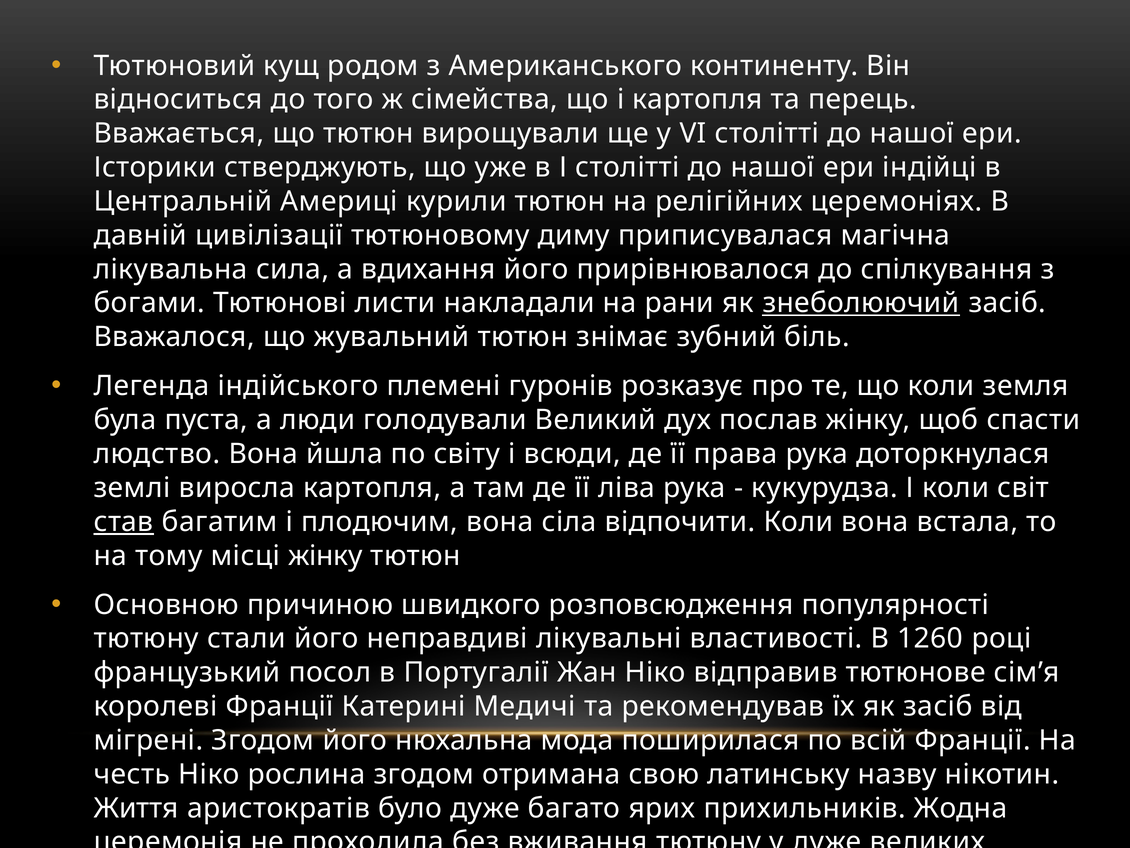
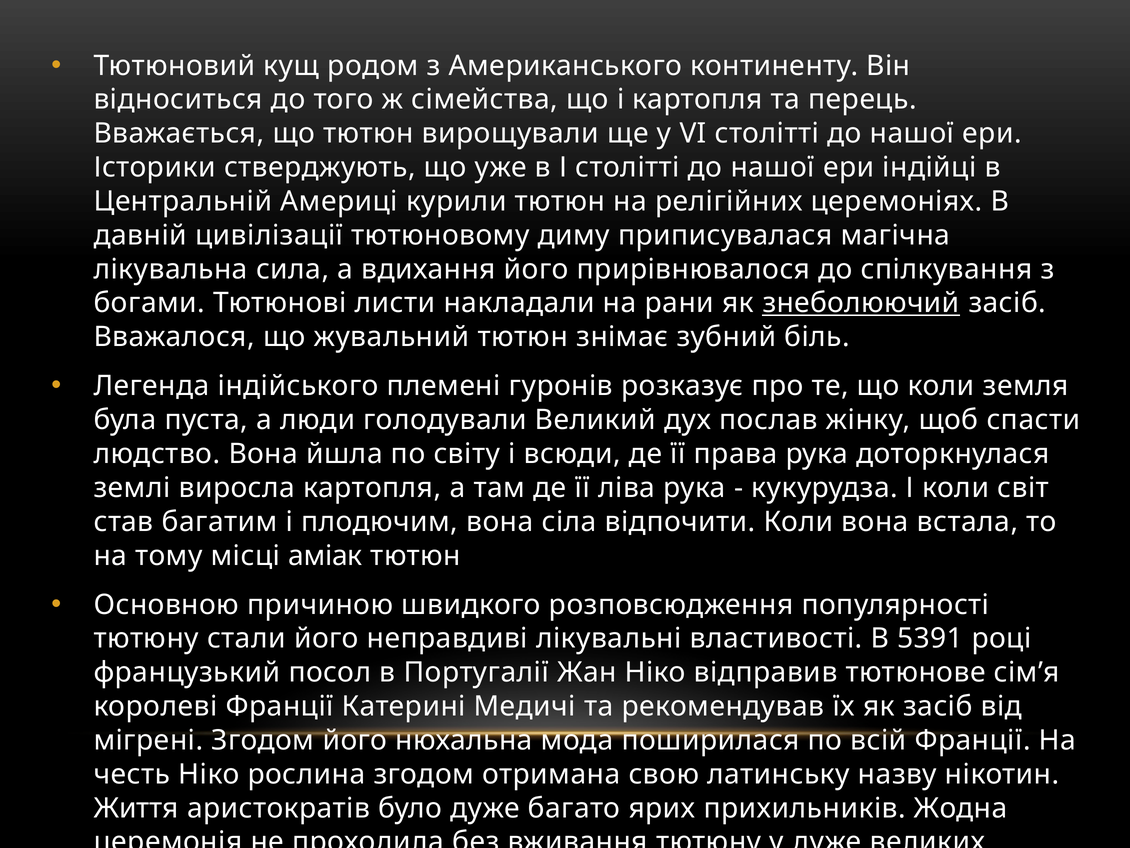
став underline: present -> none
місці жінку: жінку -> аміак
1260: 1260 -> 5391
